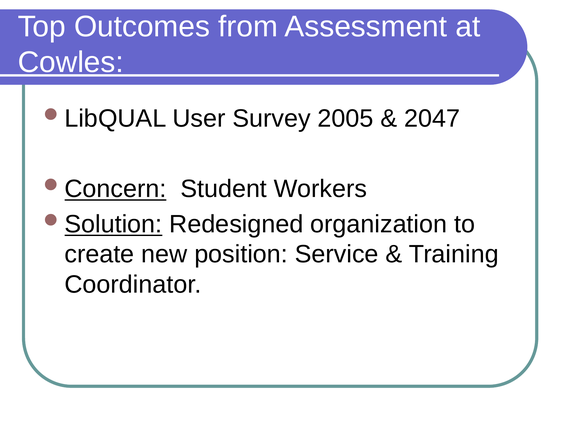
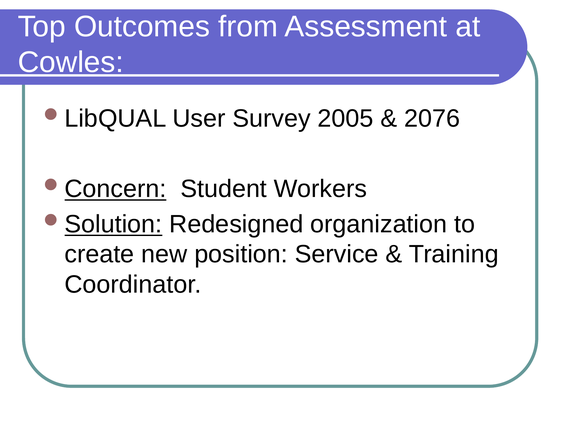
2047: 2047 -> 2076
